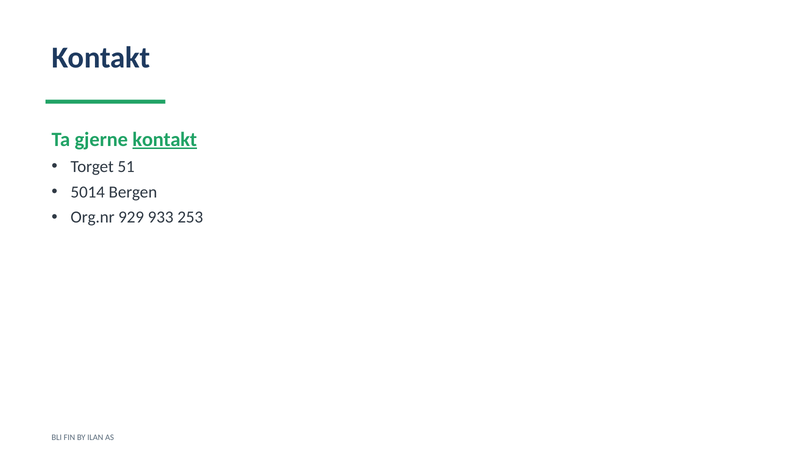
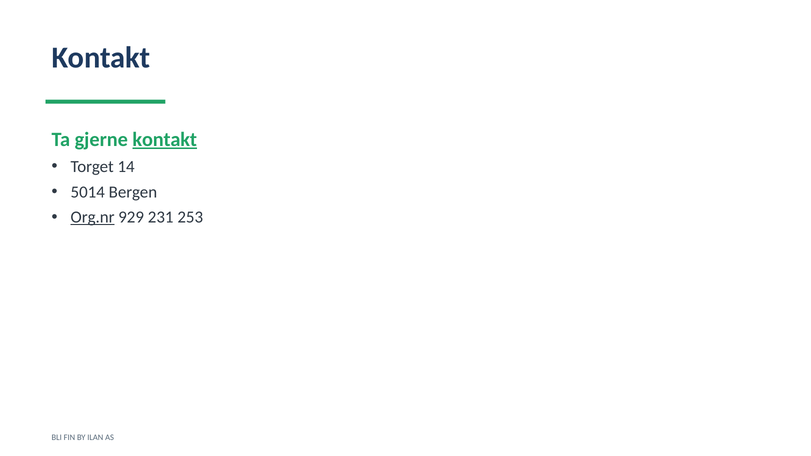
51: 51 -> 14
Org.nr underline: none -> present
933: 933 -> 231
